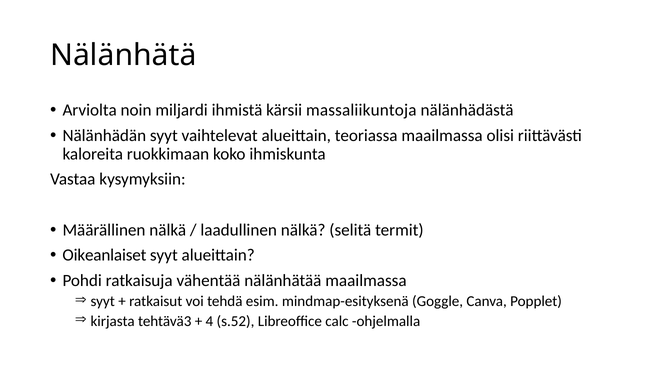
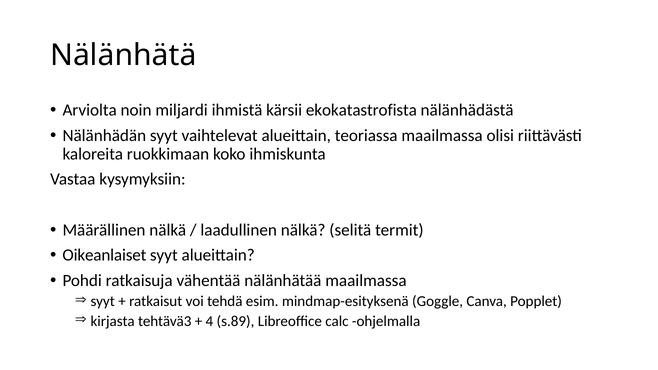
massaliikuntoja: massaliikuntoja -> ekokatastrofista
s.52: s.52 -> s.89
